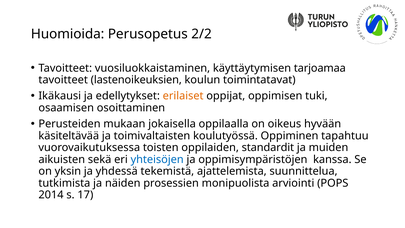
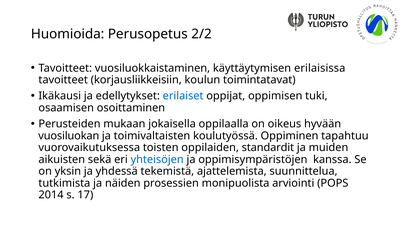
tarjoamaa: tarjoamaa -> erilaisissa
lastenoikeuksien: lastenoikeuksien -> korjausliikkeisiin
erilaiset colour: orange -> blue
käsiteltävää: käsiteltävää -> vuosiluokan
